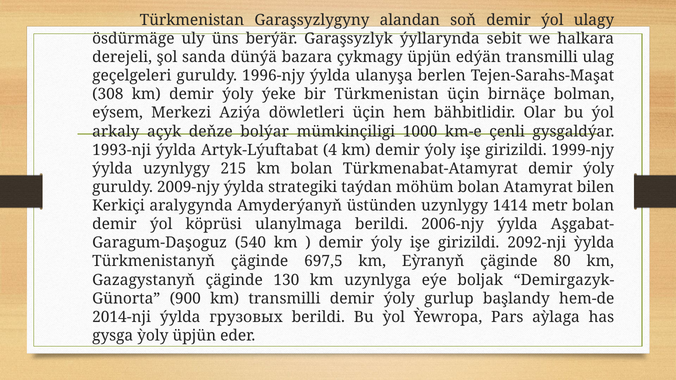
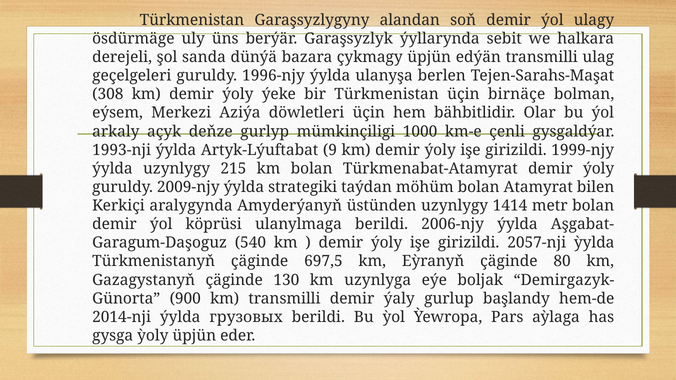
bolýar: bolýar -> gurlyp
4: 4 -> 9
2092-nji: 2092-nji -> 2057-nji
transmilli demir ýoly: ýoly -> ýaly
